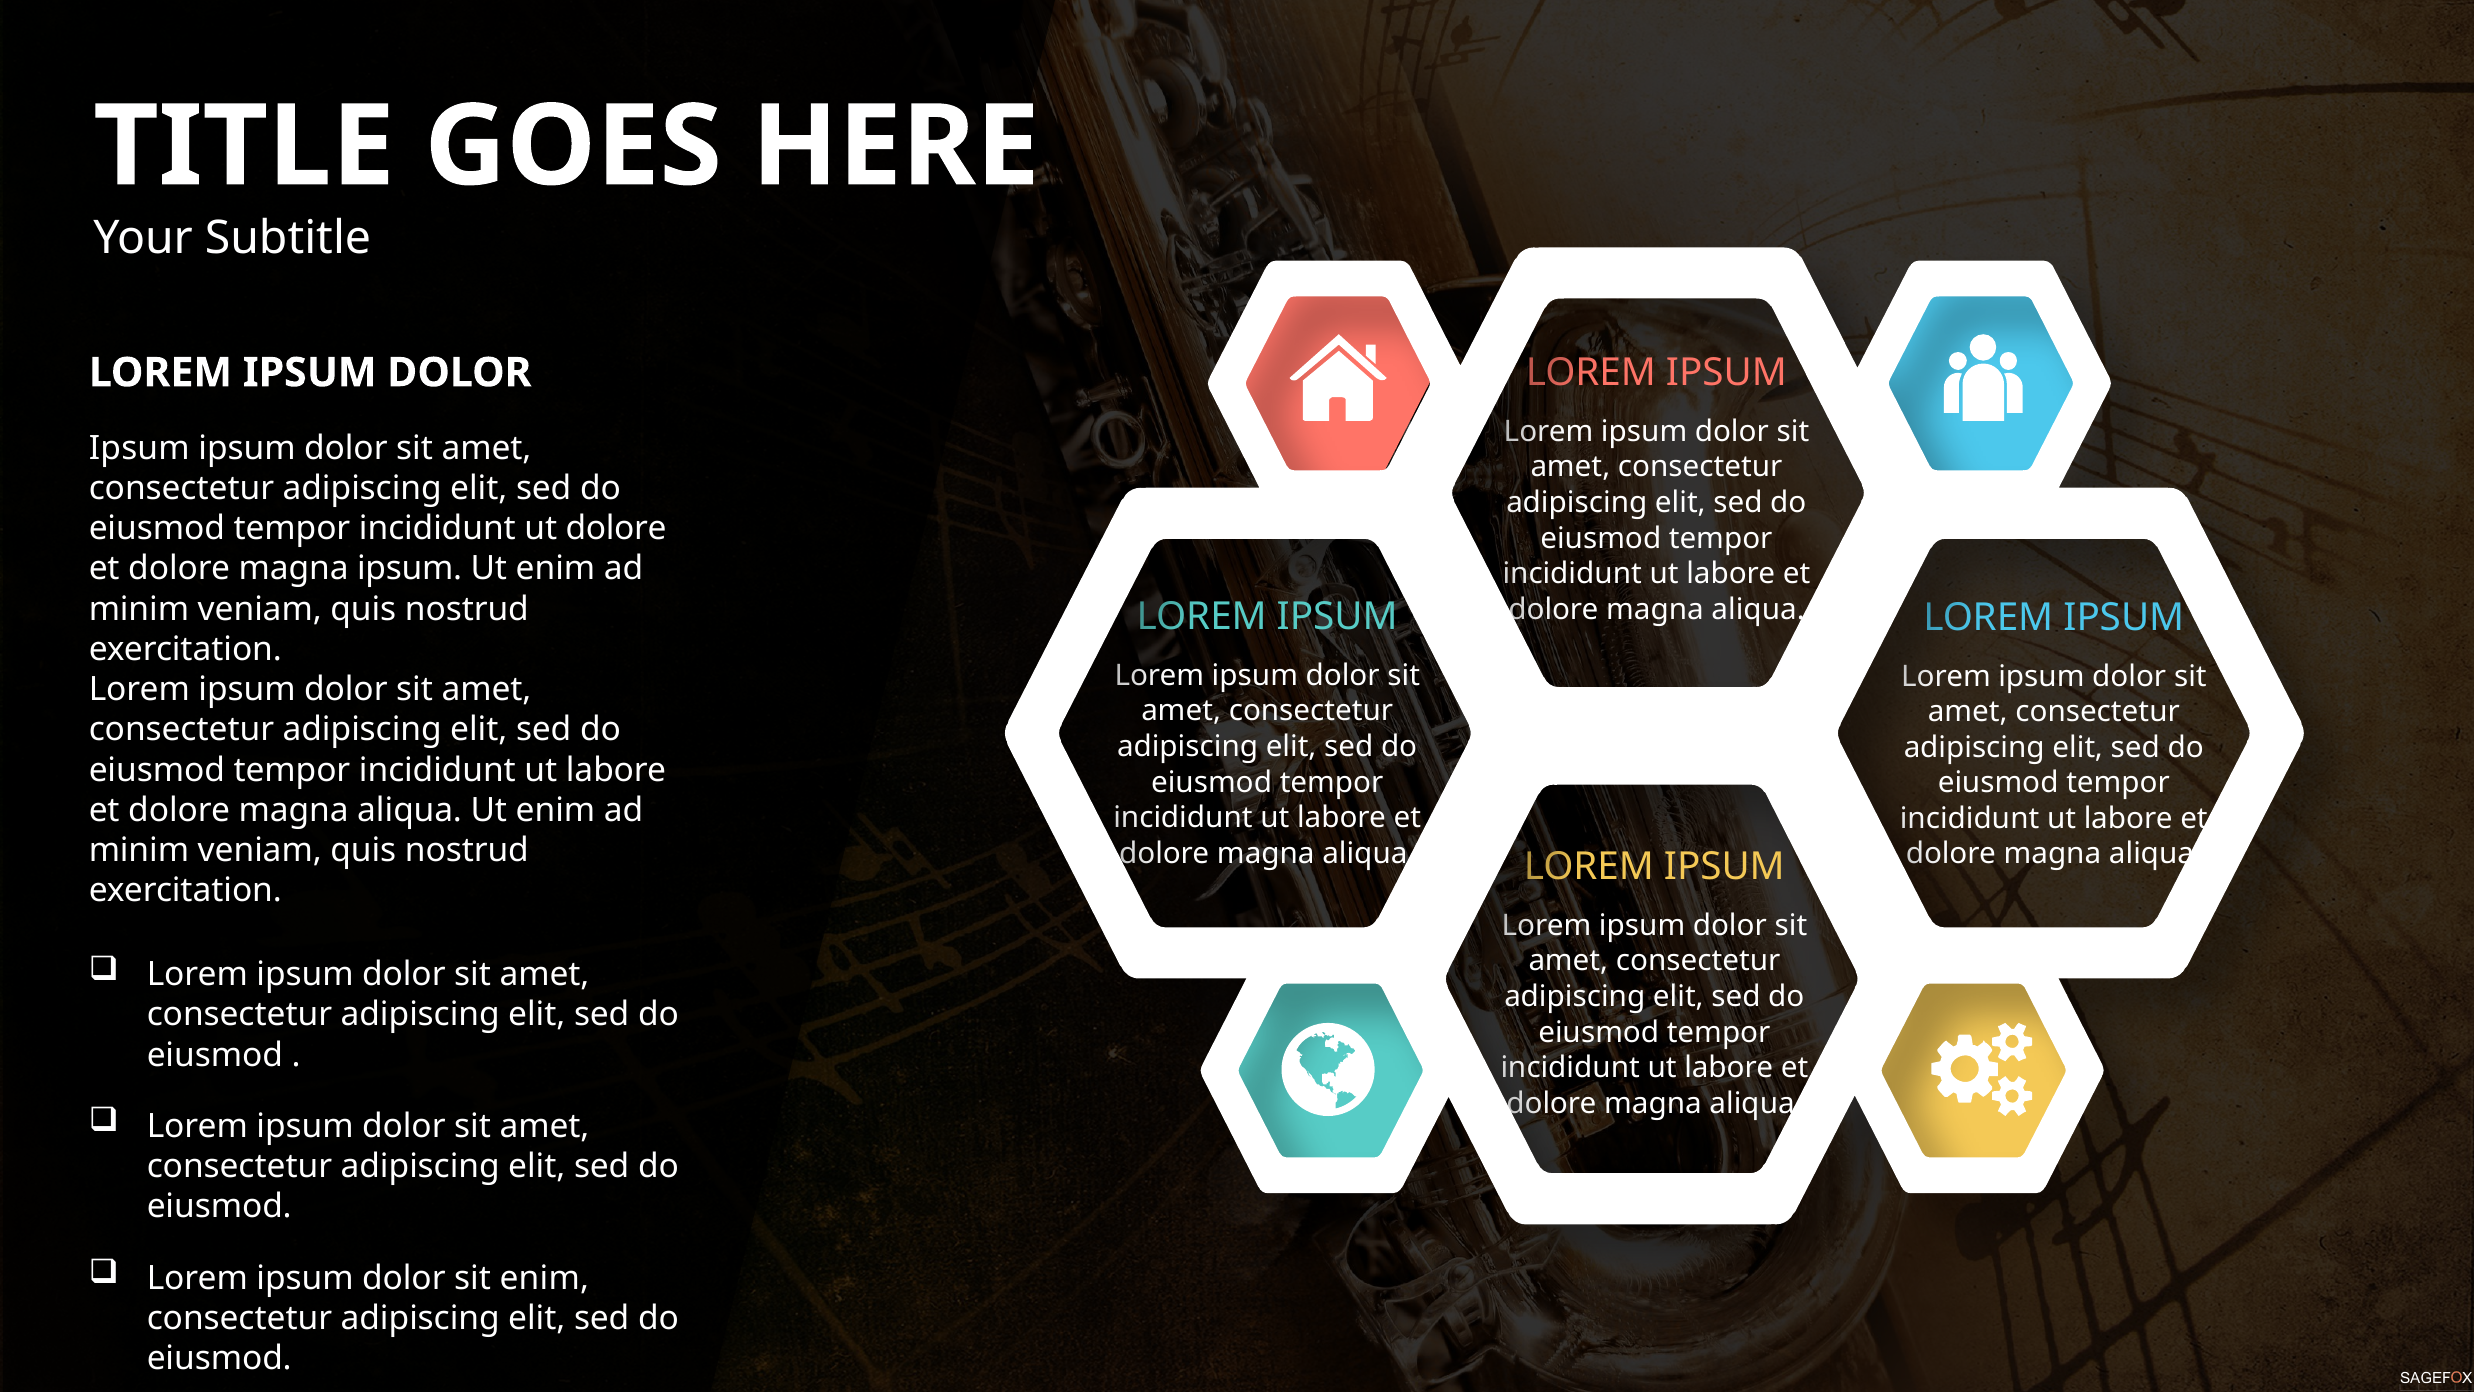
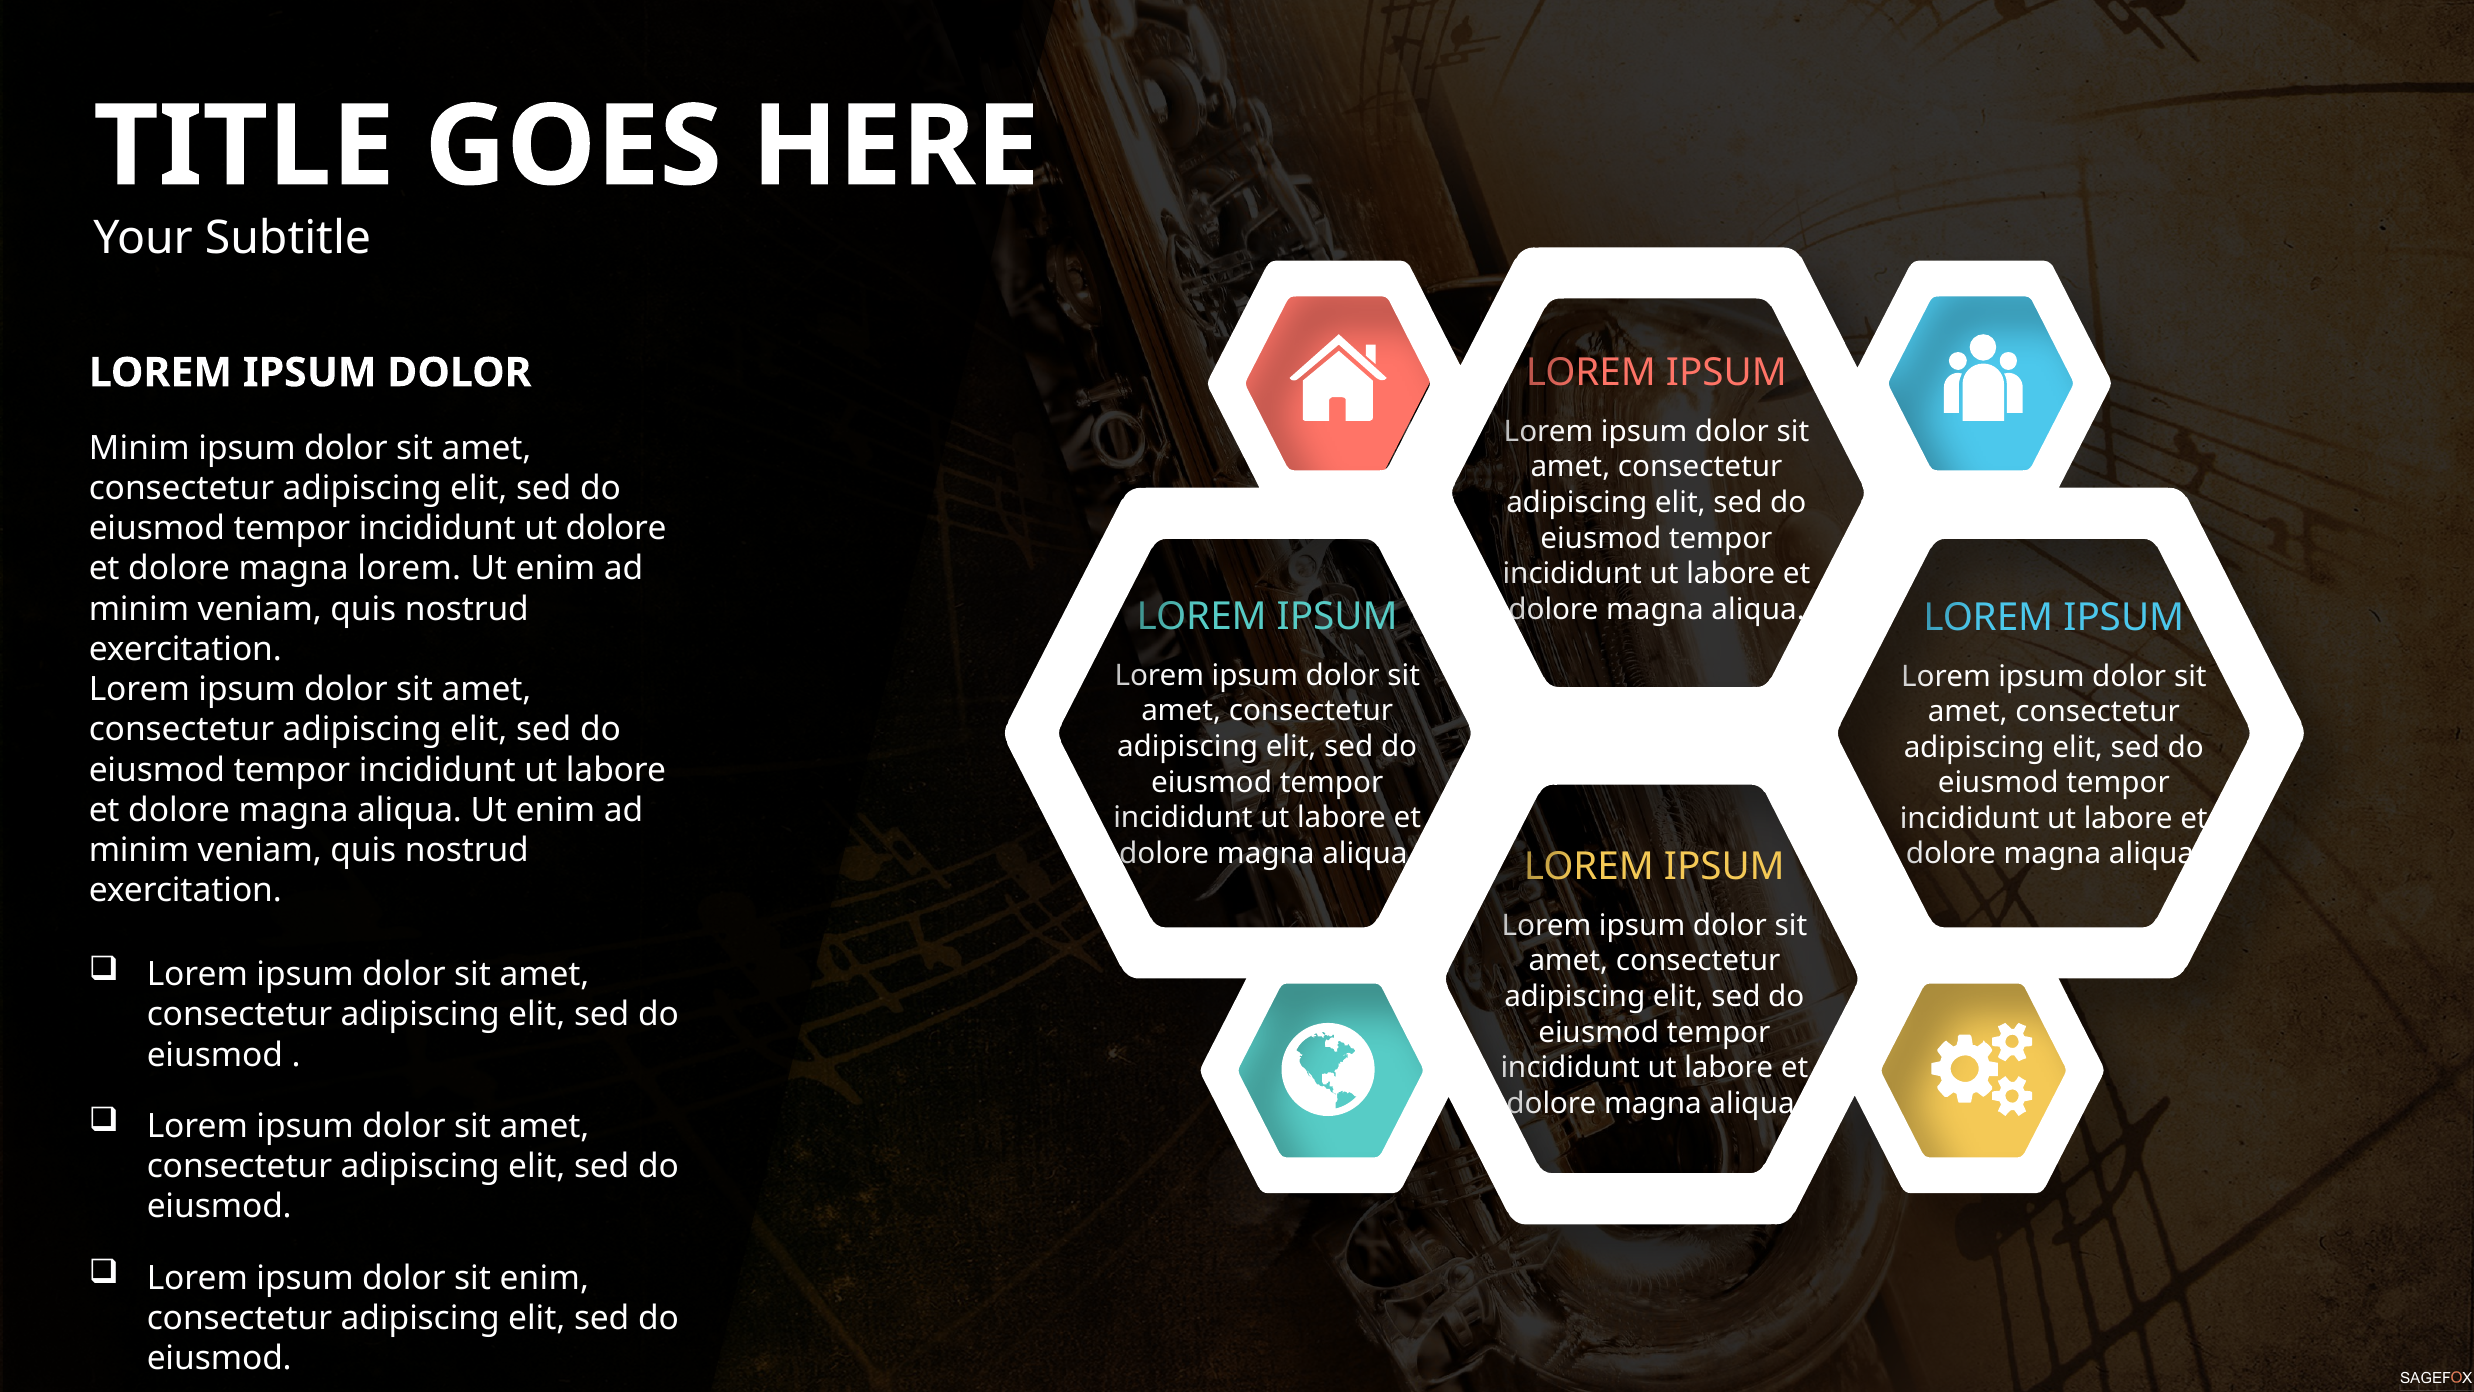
Ipsum at (139, 448): Ipsum -> Minim
magna ipsum: ipsum -> lorem
